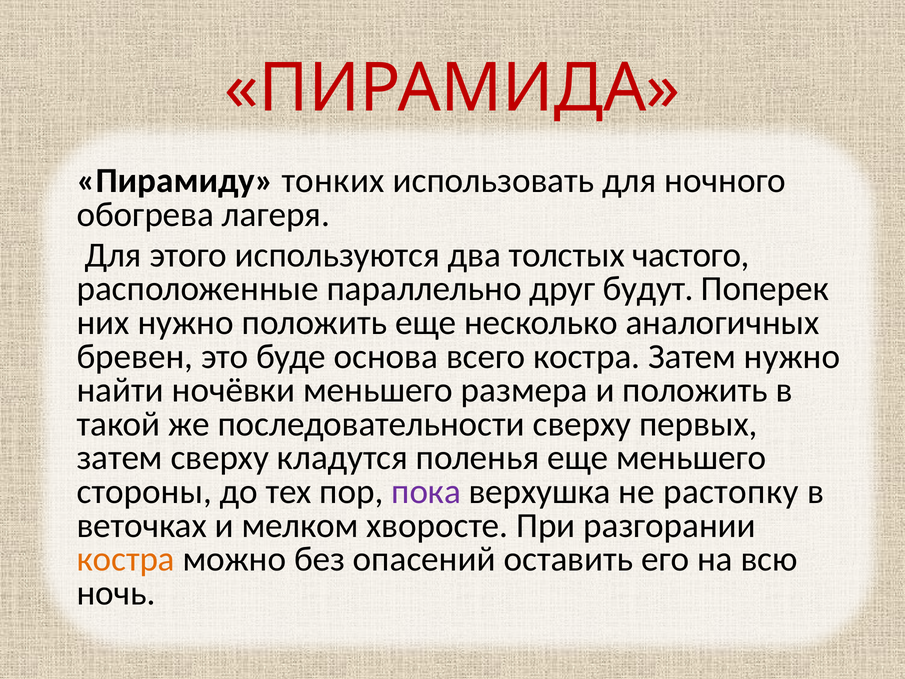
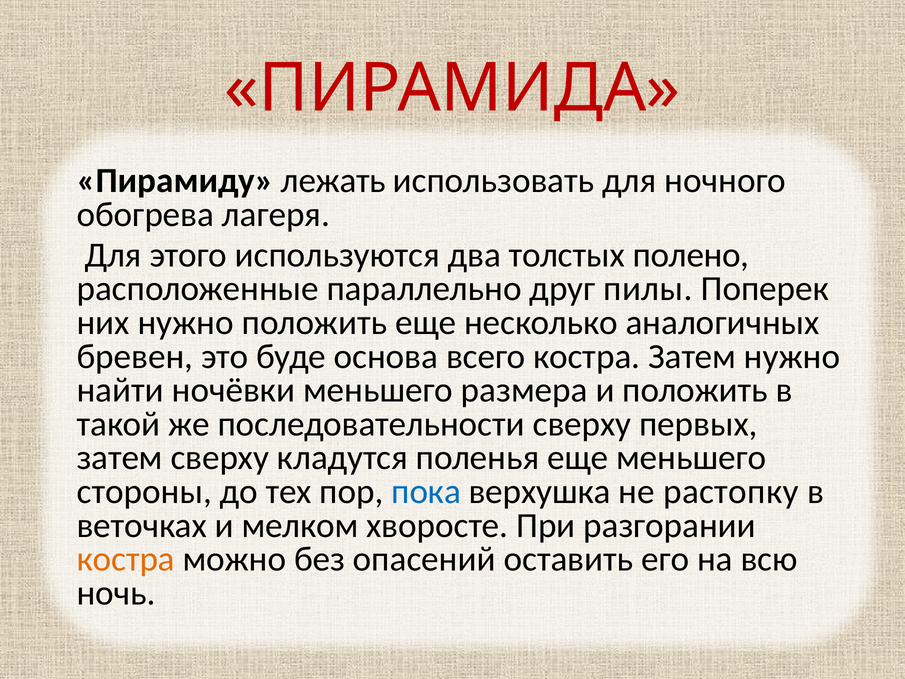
тонких: тонких -> лежать
частого: частого -> полено
будут: будут -> пилы
пока colour: purple -> blue
